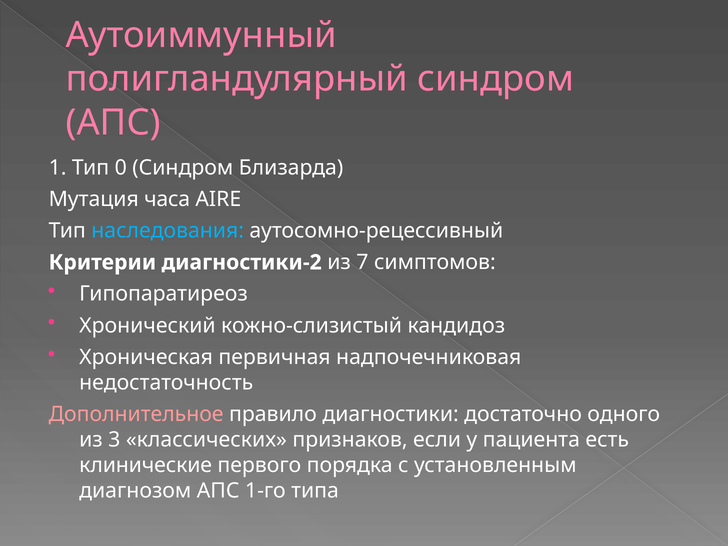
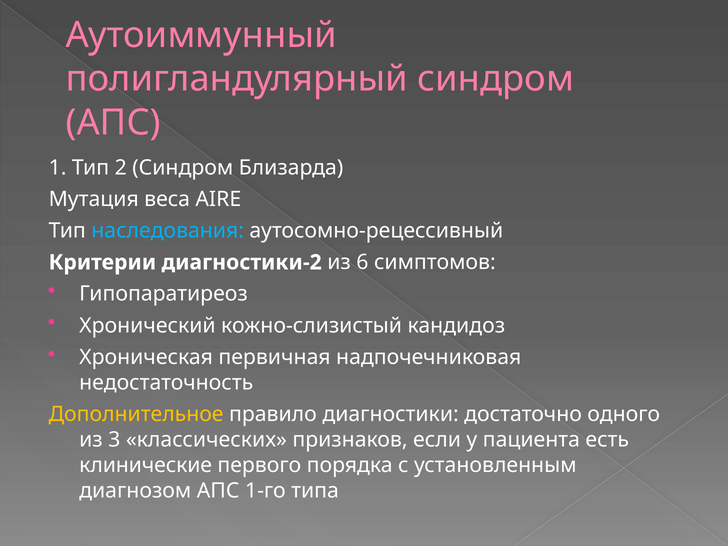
0: 0 -> 2
часа: часа -> веса
7: 7 -> 6
Дополнительное colour: pink -> yellow
